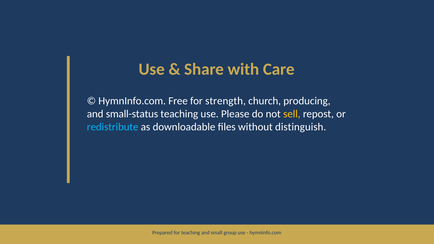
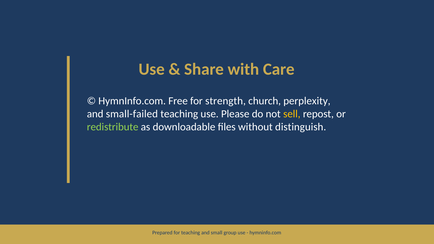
producing: producing -> perplexity
small-status: small-status -> small-failed
redistribute colour: light blue -> light green
